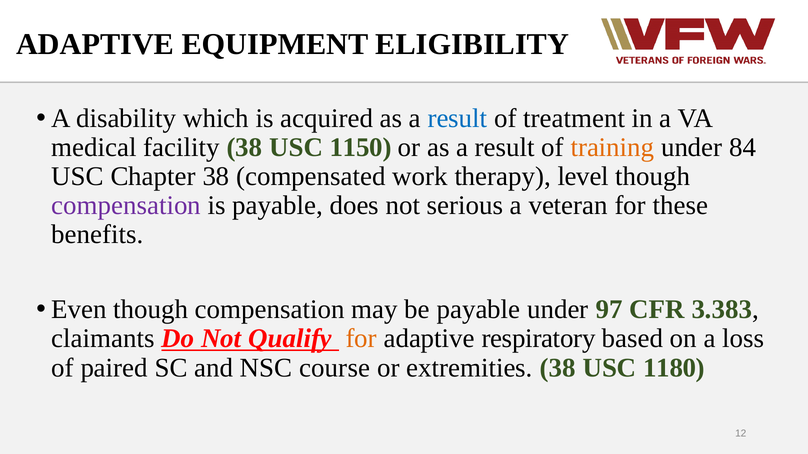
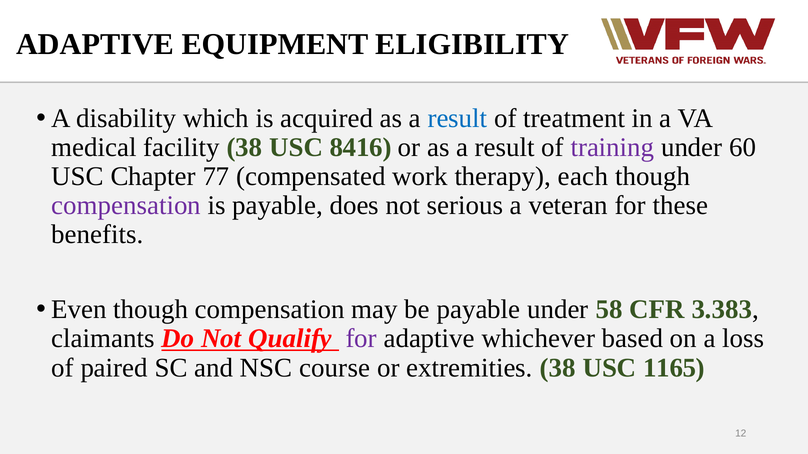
1150: 1150 -> 8416
training colour: orange -> purple
84: 84 -> 60
Chapter 38: 38 -> 77
level: level -> each
97: 97 -> 58
for at (361, 339) colour: orange -> purple
respiratory: respiratory -> whichever
1180: 1180 -> 1165
